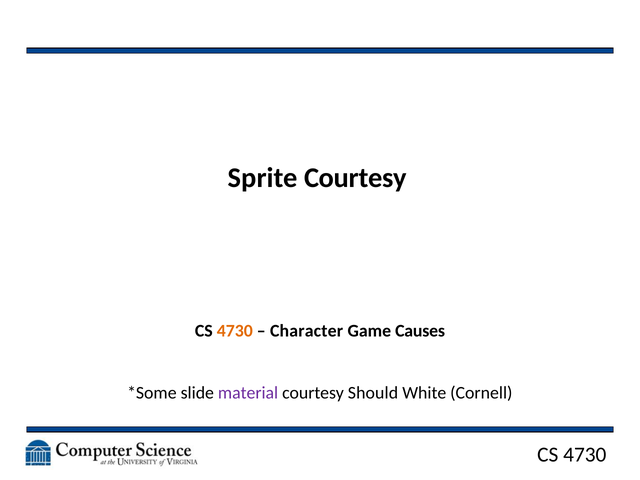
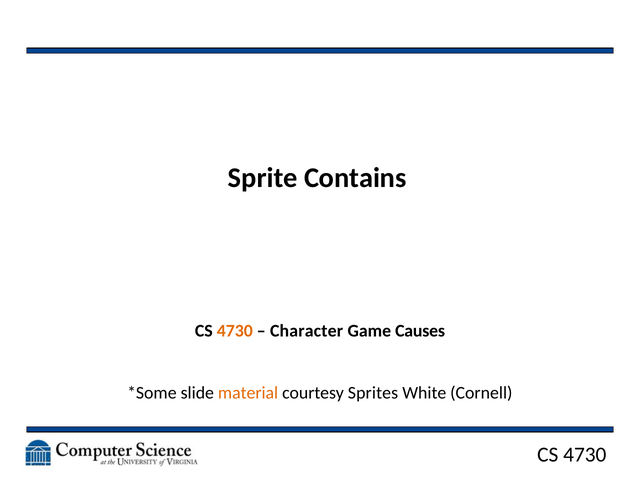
Sprite Courtesy: Courtesy -> Contains
material colour: purple -> orange
Should: Should -> Sprites
